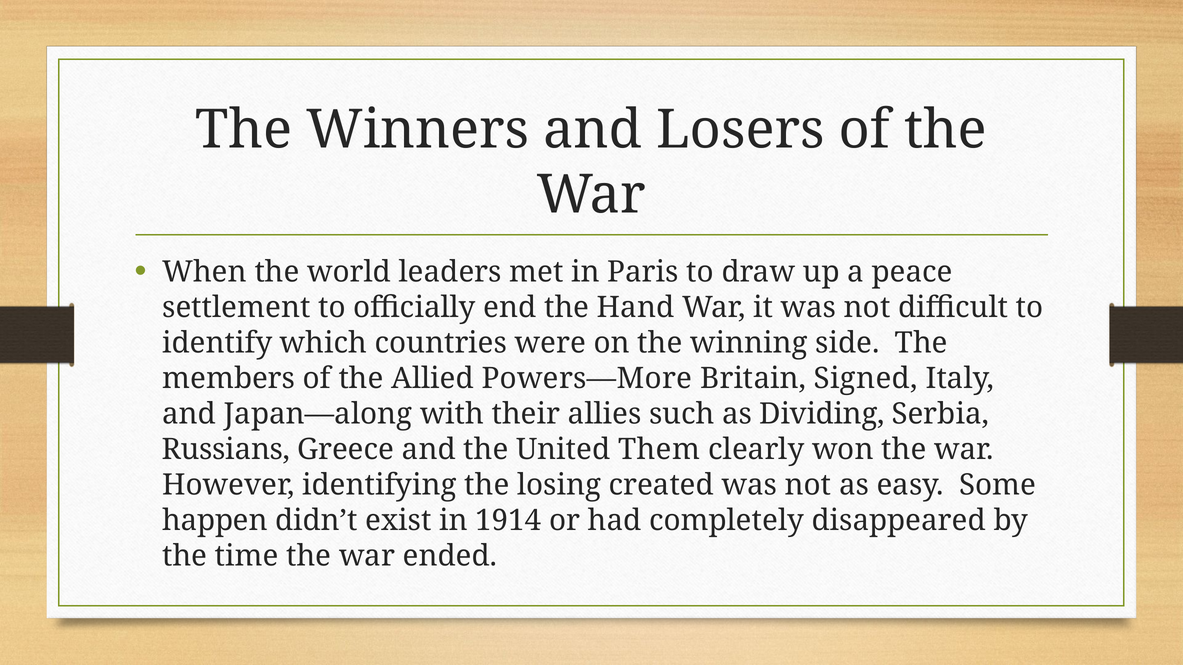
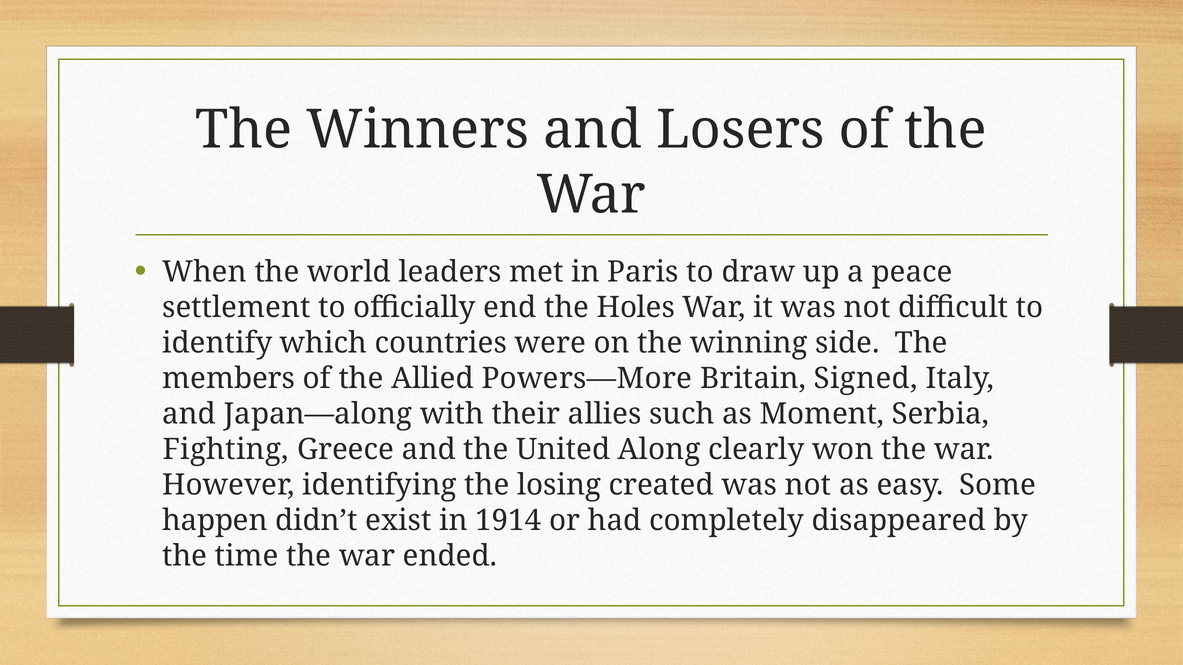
Hand: Hand -> Holes
Dividing: Dividing -> Moment
Russians: Russians -> Fighting
Them: Them -> Along
